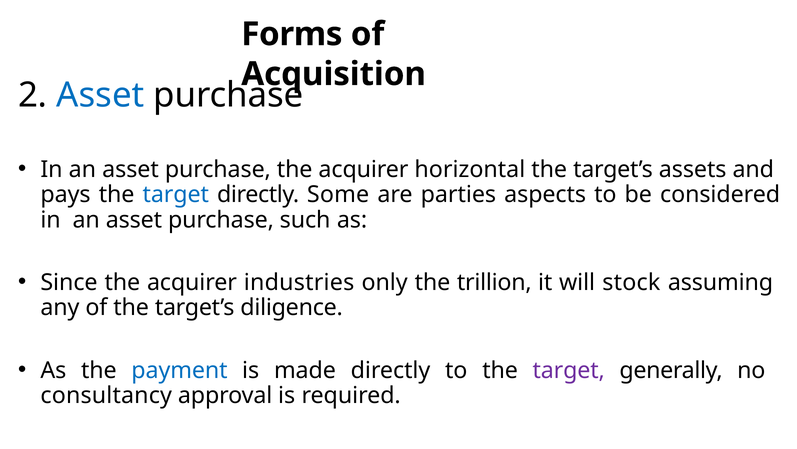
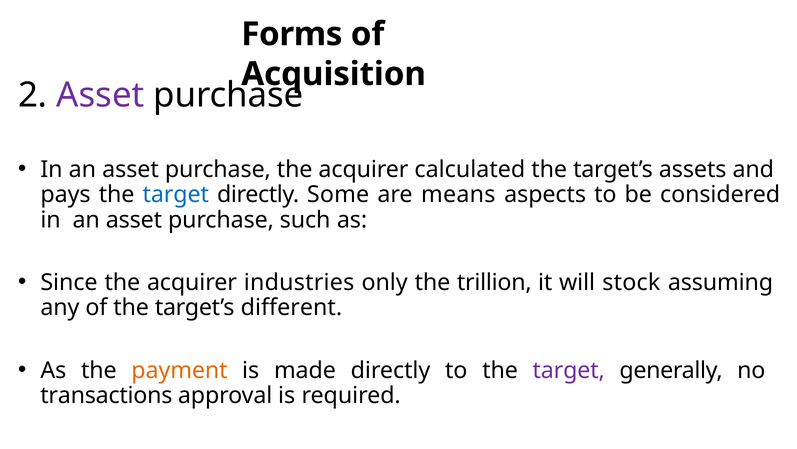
Asset at (100, 95) colour: blue -> purple
horizontal: horizontal -> calculated
parties: parties -> means
diligence: diligence -> different
payment colour: blue -> orange
consultancy: consultancy -> transactions
